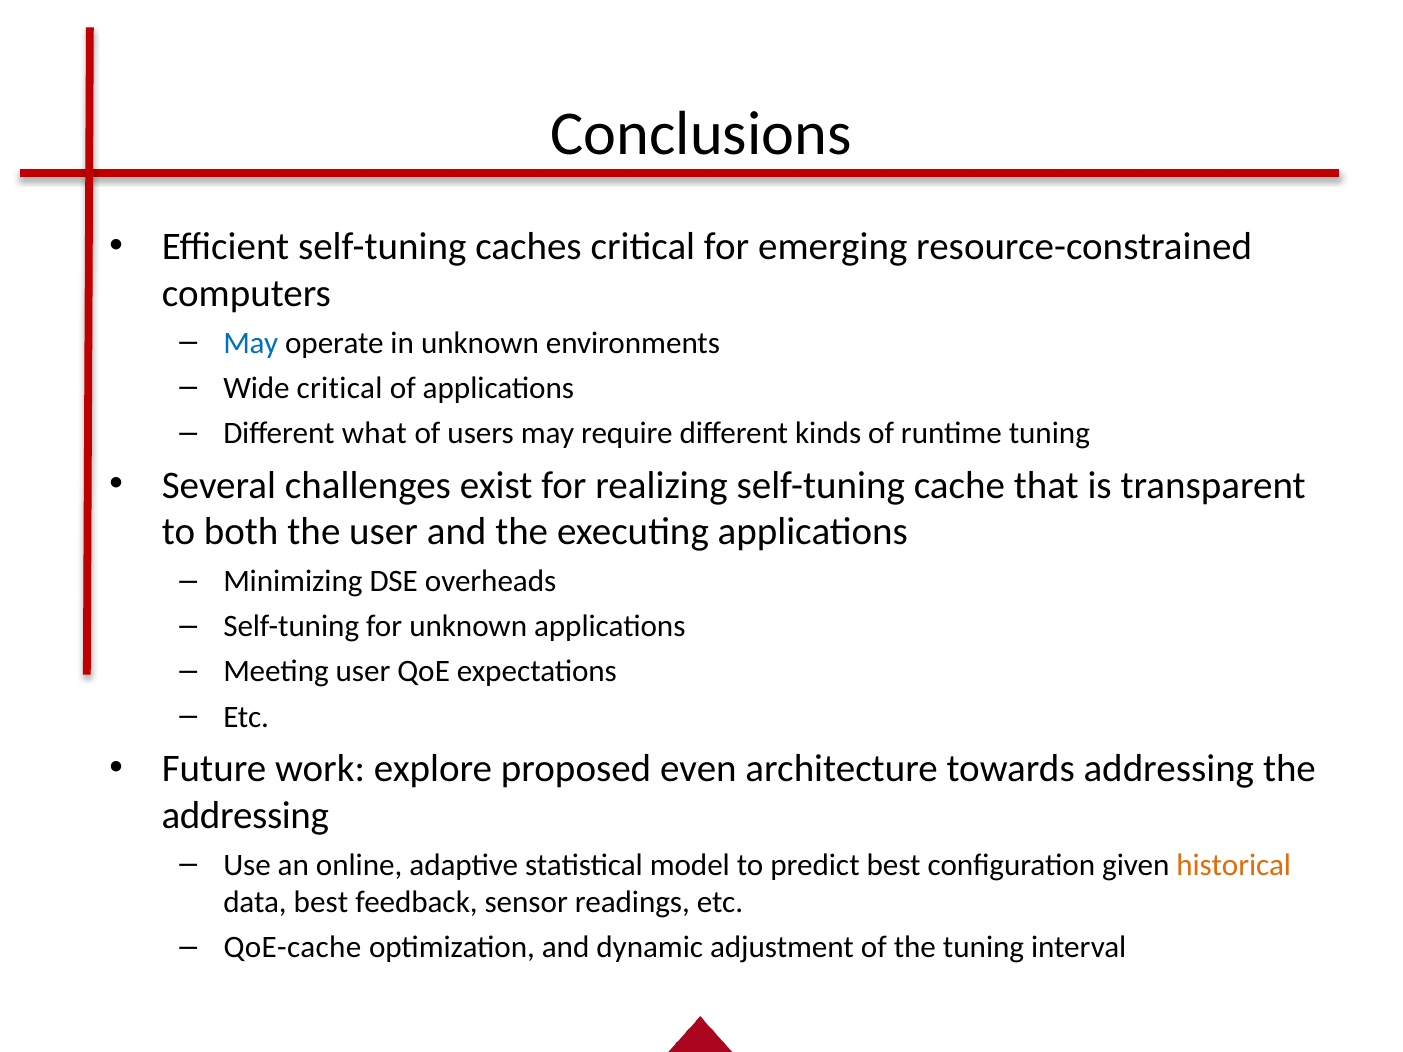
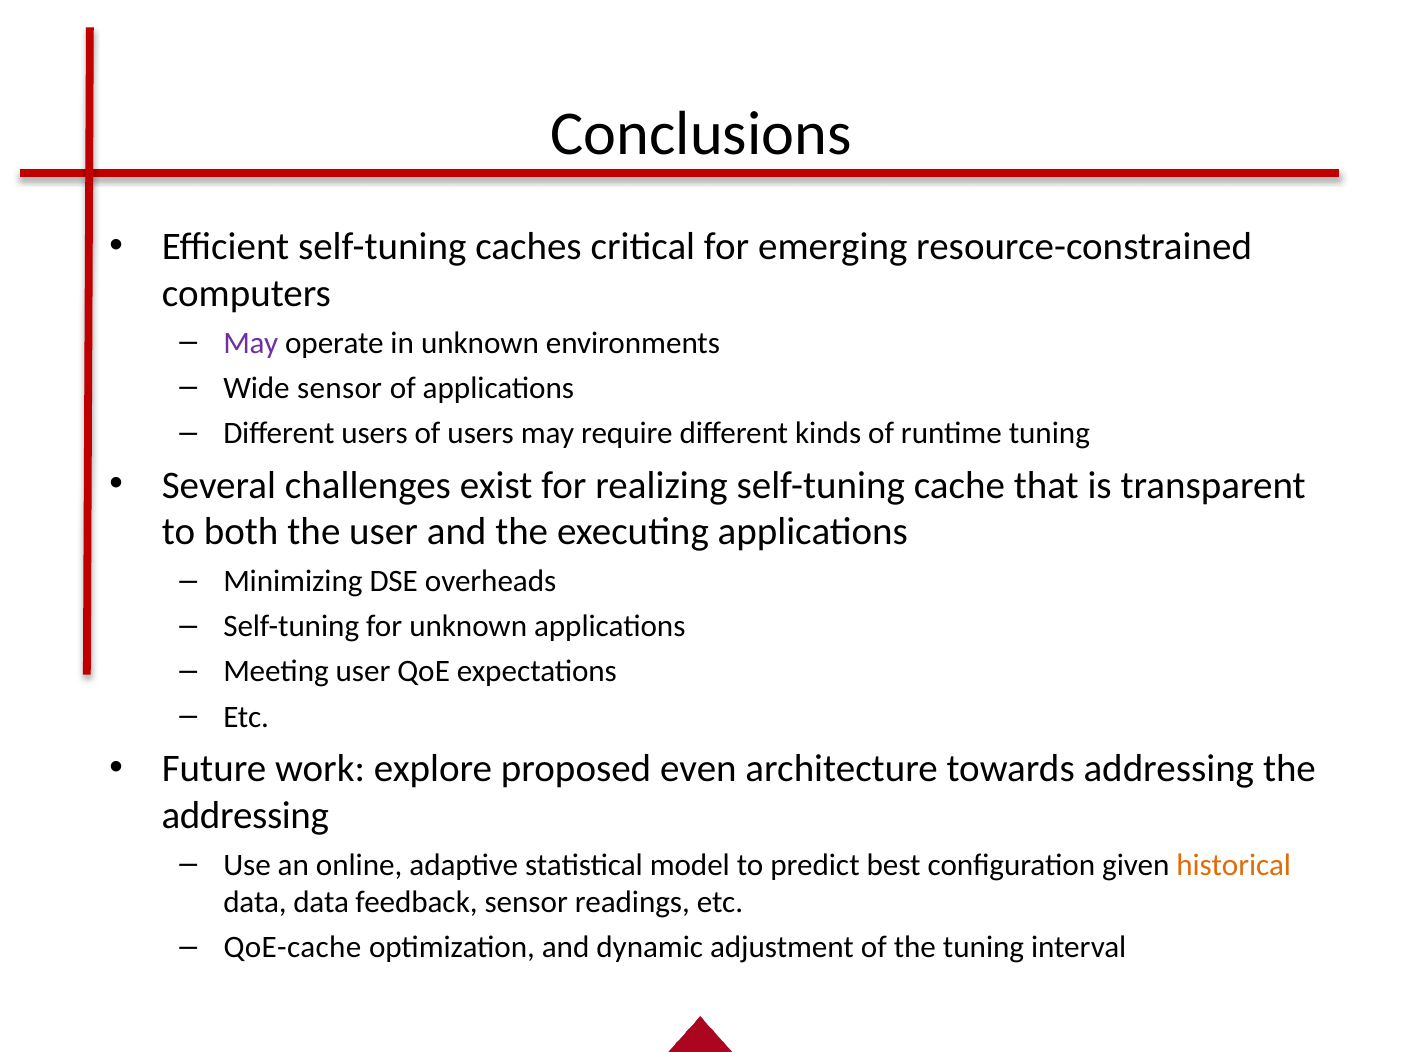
May at (251, 343) colour: blue -> purple
Wide critical: critical -> sensor
Different what: what -> users
data best: best -> data
